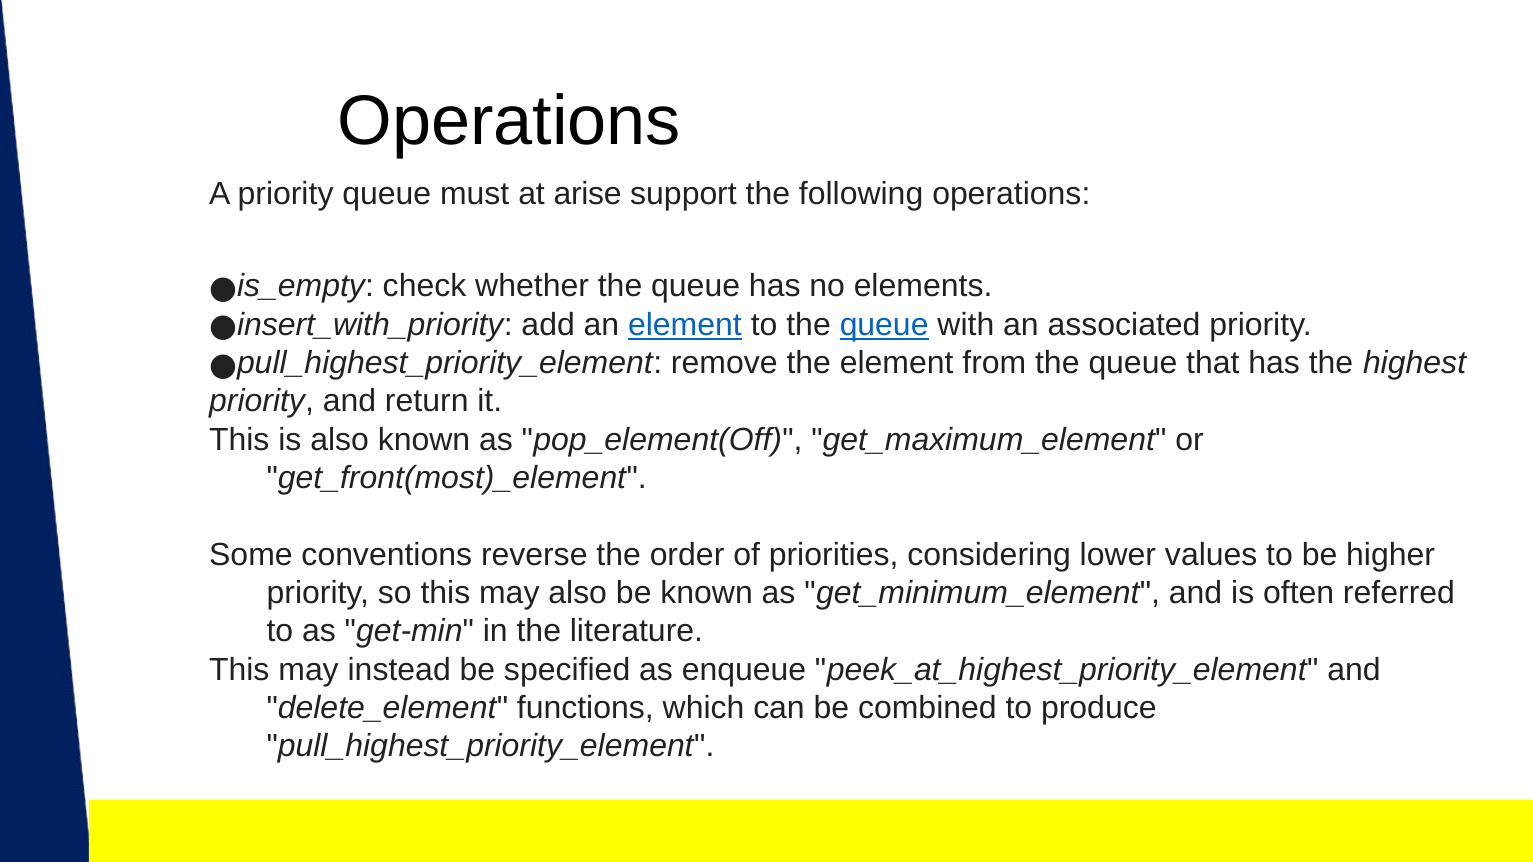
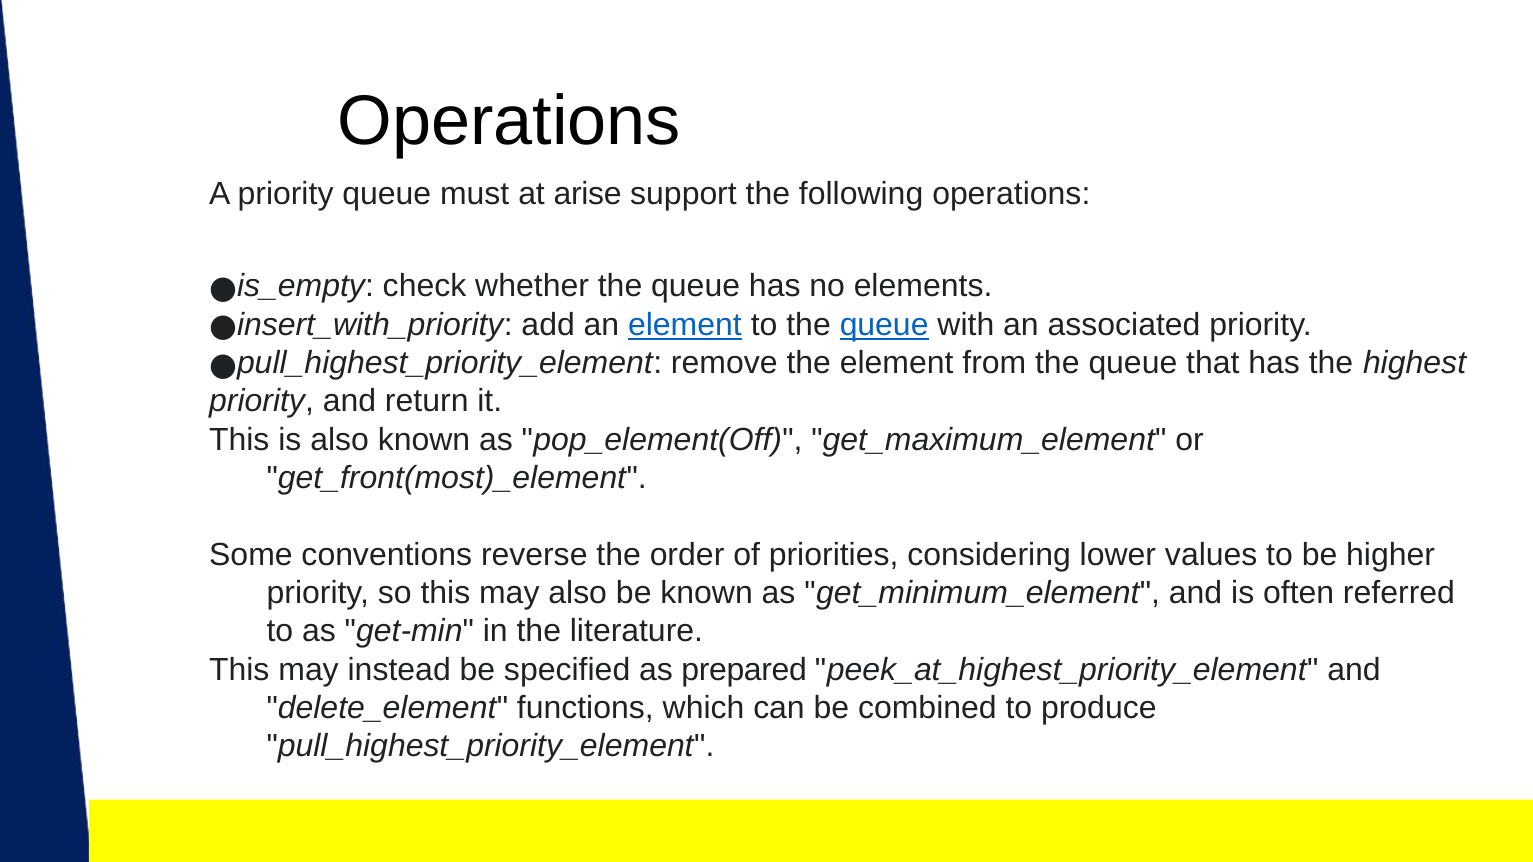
enqueue: enqueue -> prepared
